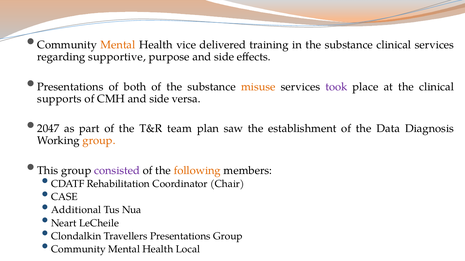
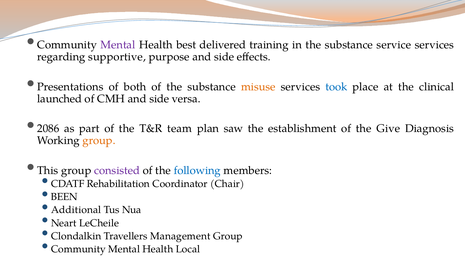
Mental at (118, 45) colour: orange -> purple
vice: vice -> best
substance clinical: clinical -> service
took colour: purple -> blue
supports: supports -> launched
2047: 2047 -> 2086
Data: Data -> Give
following colour: orange -> blue
CASE: CASE -> BEEN
Travellers Presentations: Presentations -> Management
